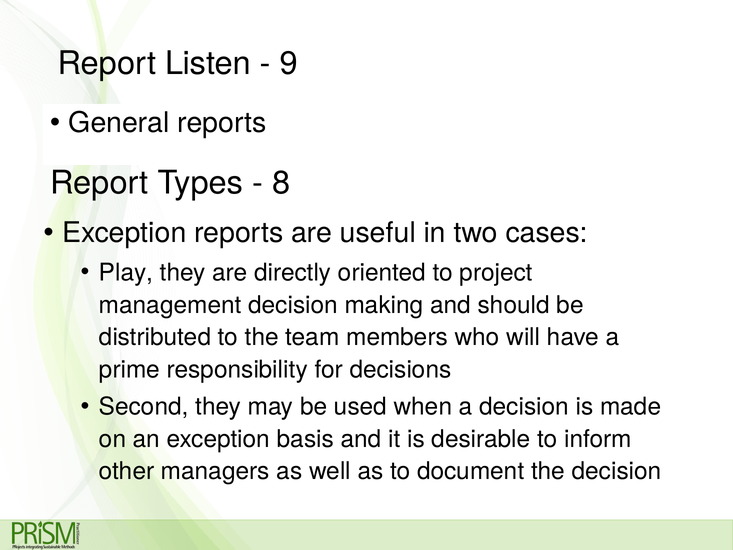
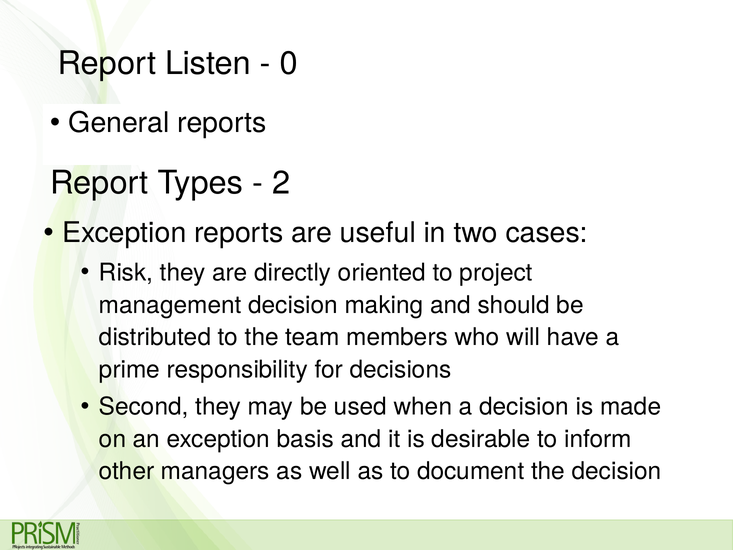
9: 9 -> 0
8: 8 -> 2
Play: Play -> Risk
